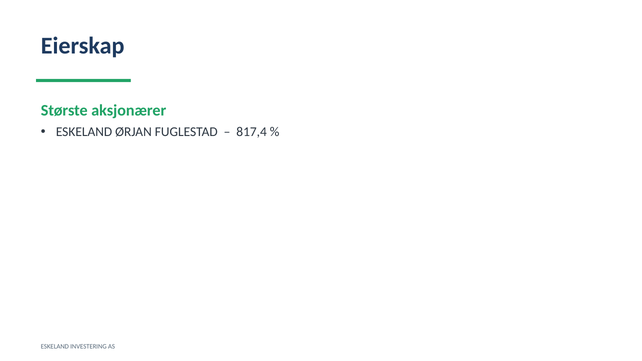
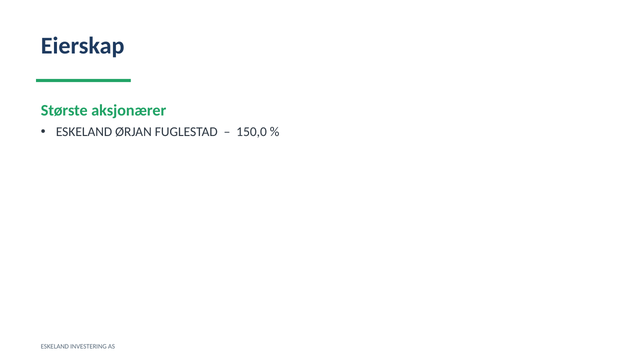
817,4: 817,4 -> 150,0
